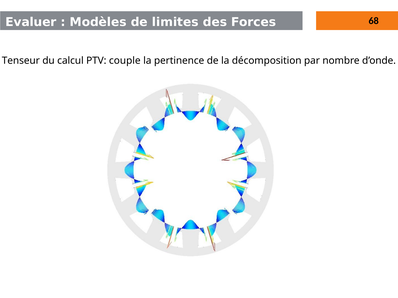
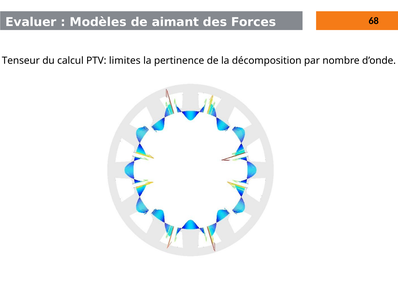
limites: limites -> aimant
couple: couple -> limites
